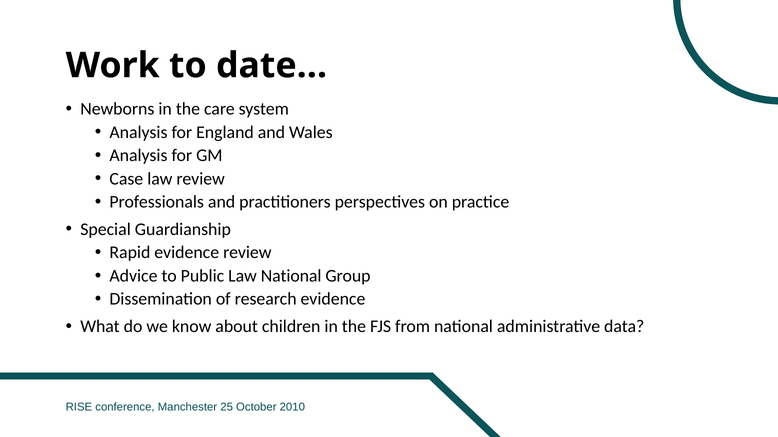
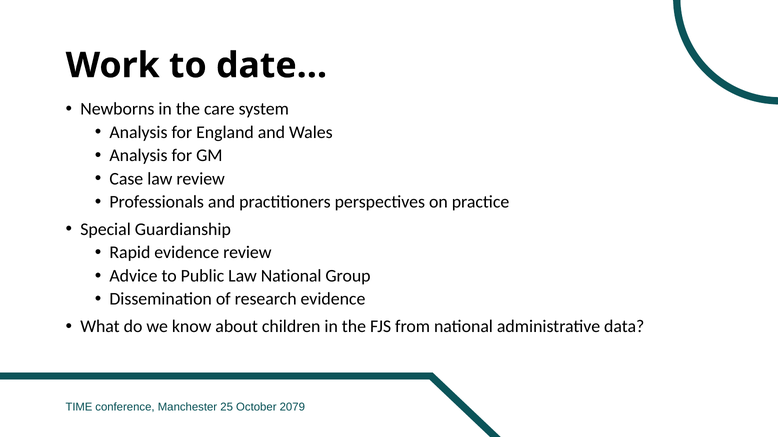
RISE: RISE -> TIME
2010: 2010 -> 2079
